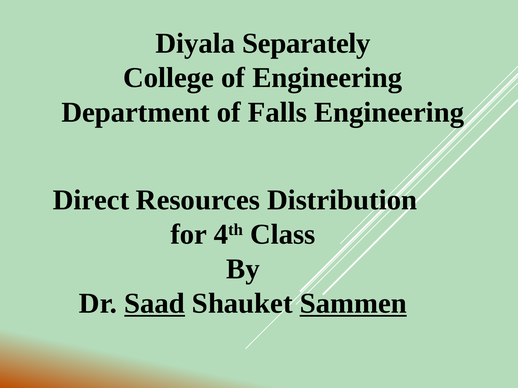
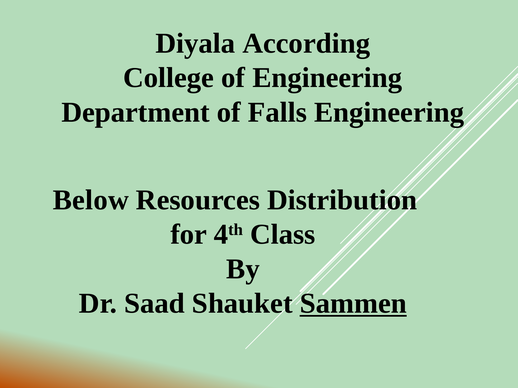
Separately: Separately -> According
Direct: Direct -> Below
Saad underline: present -> none
